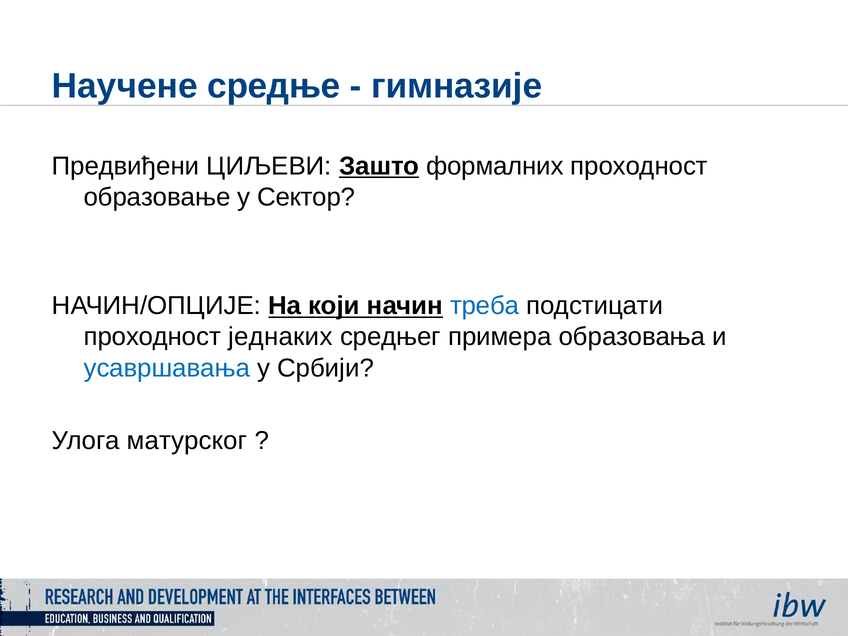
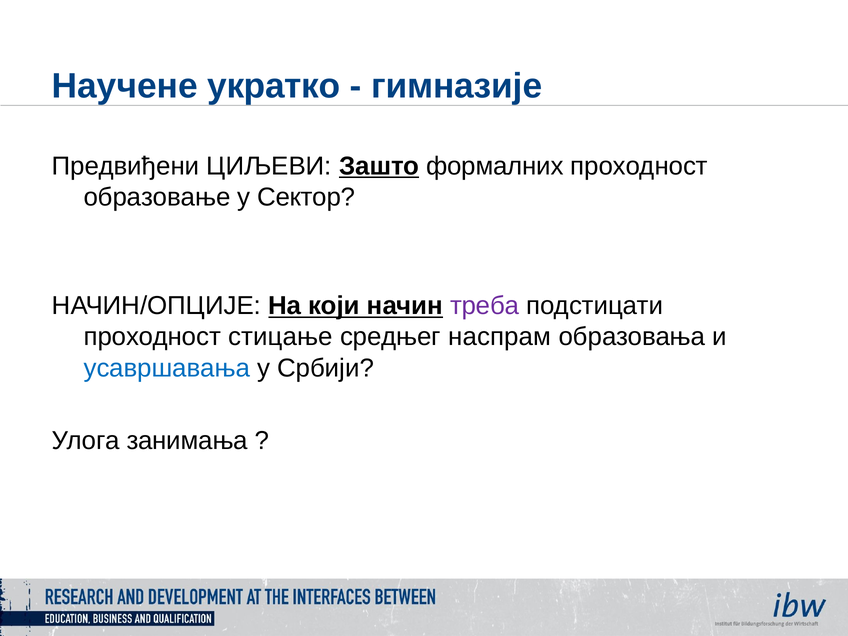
средње: средње -> укратко
треба colour: blue -> purple
једнаких: једнаких -> стицање
примера: примера -> наспрам
матурског: матурског -> занимања
